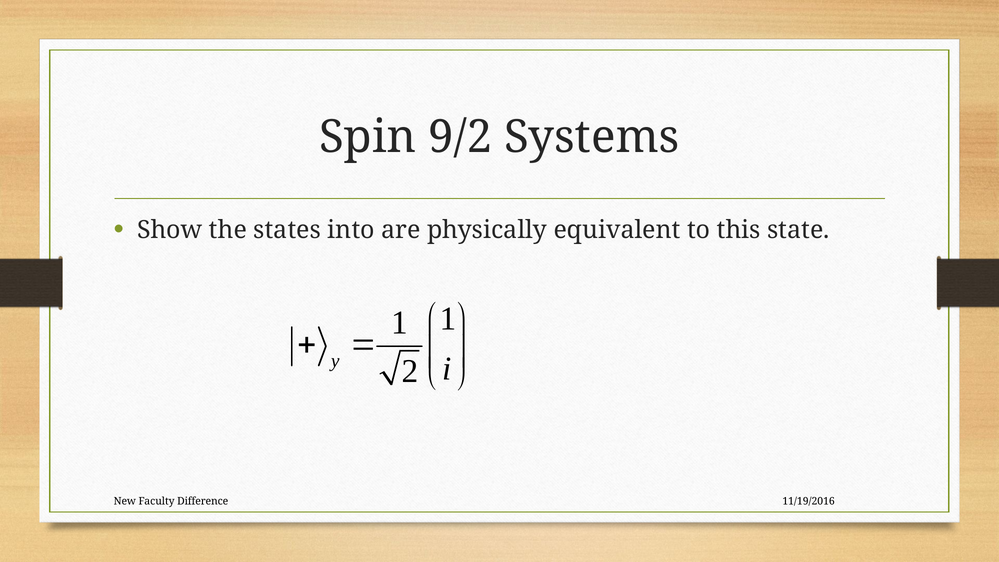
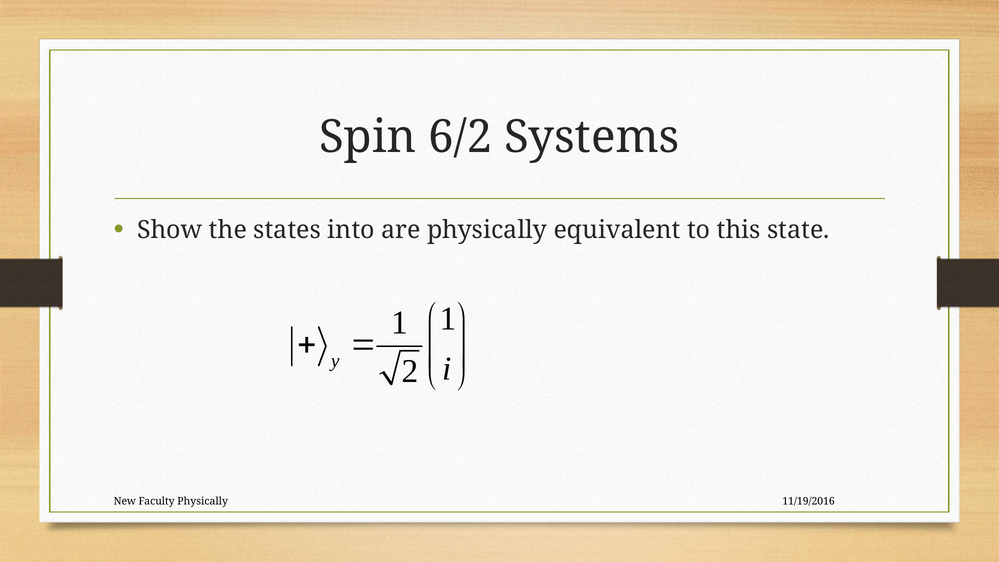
9/2: 9/2 -> 6/2
Faculty Difference: Difference -> Physically
